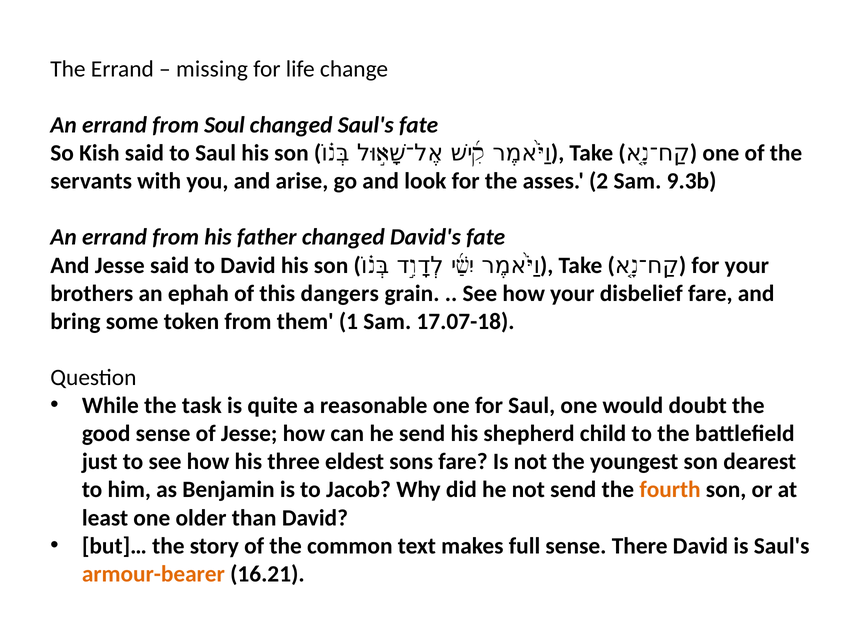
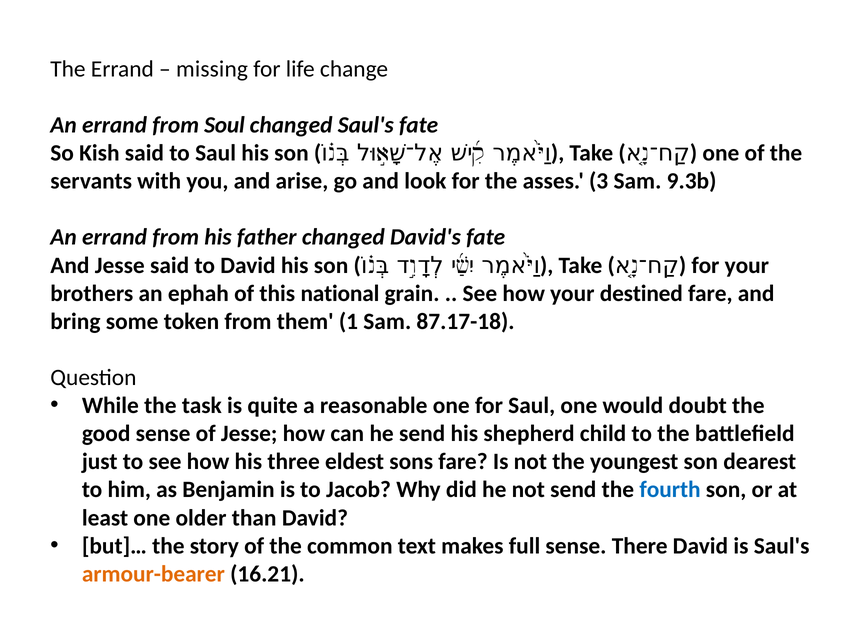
2: 2 -> 3
dangers: dangers -> national
disbelief: disbelief -> destined
17.07-18: 17.07-18 -> 87.17-18
fourth colour: orange -> blue
